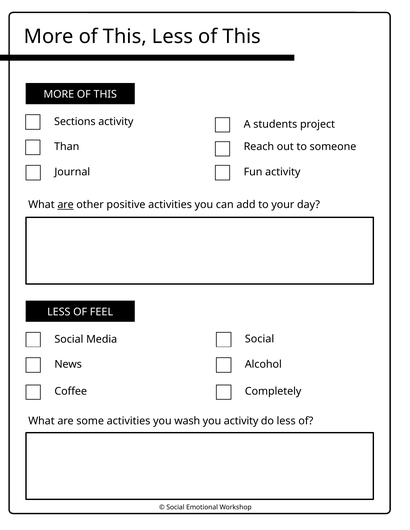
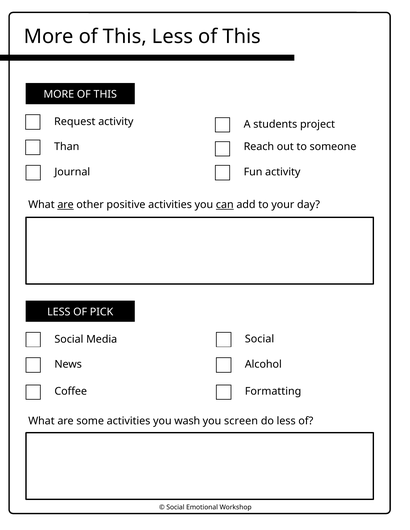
Sections: Sections -> Request
can underline: none -> present
FEEL: FEEL -> PICK
Completely: Completely -> Formatting
you activity: activity -> screen
